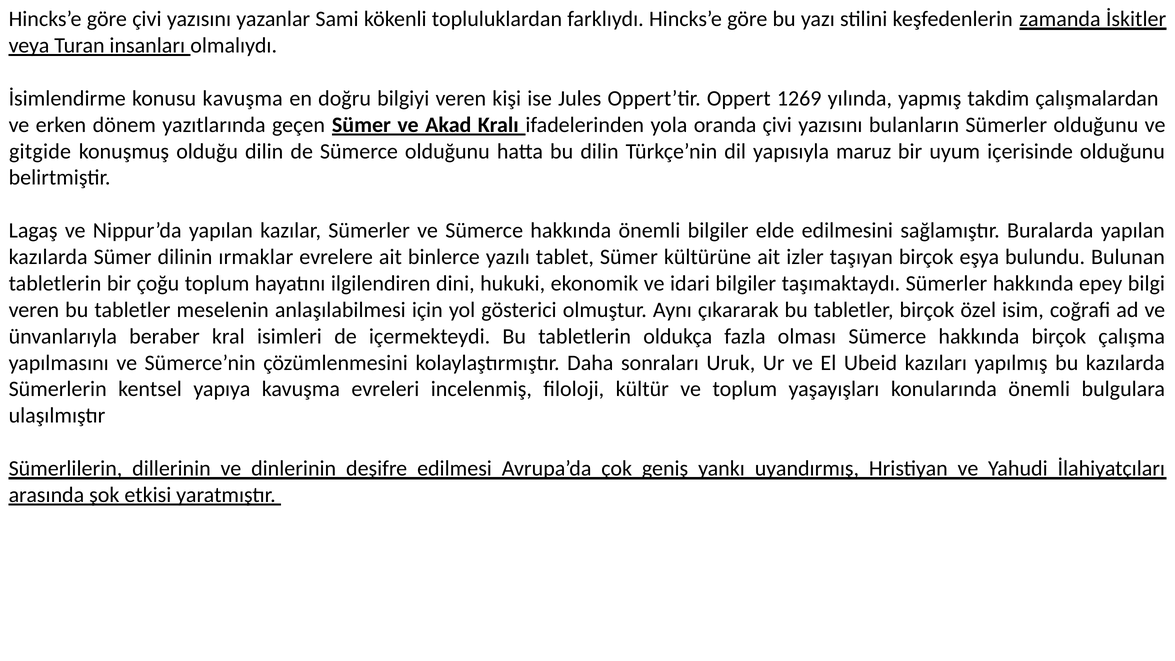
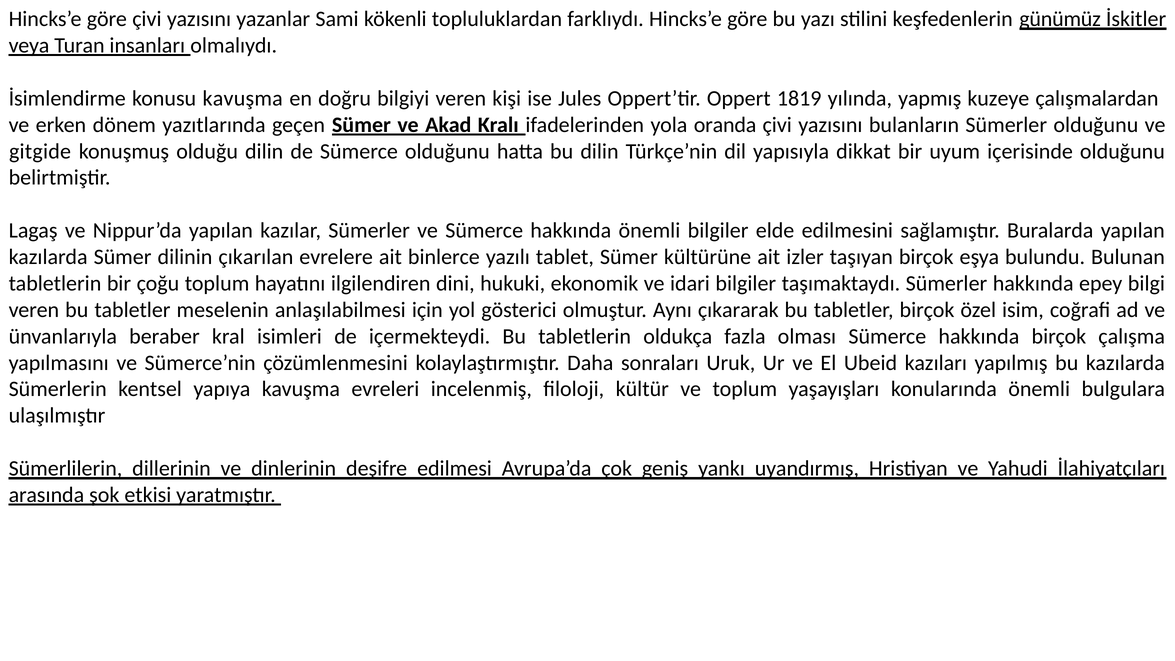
zamanda: zamanda -> günümüz
1269: 1269 -> 1819
takdim: takdim -> kuzeye
maruz: maruz -> dikkat
ırmaklar: ırmaklar -> çıkarılan
